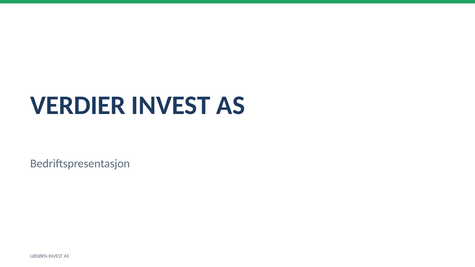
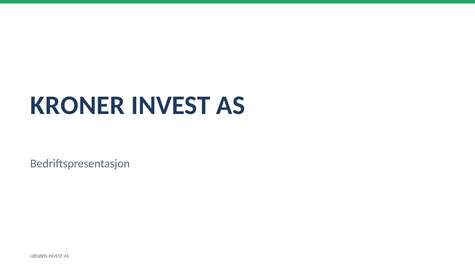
VERDIER: VERDIER -> KRONER
